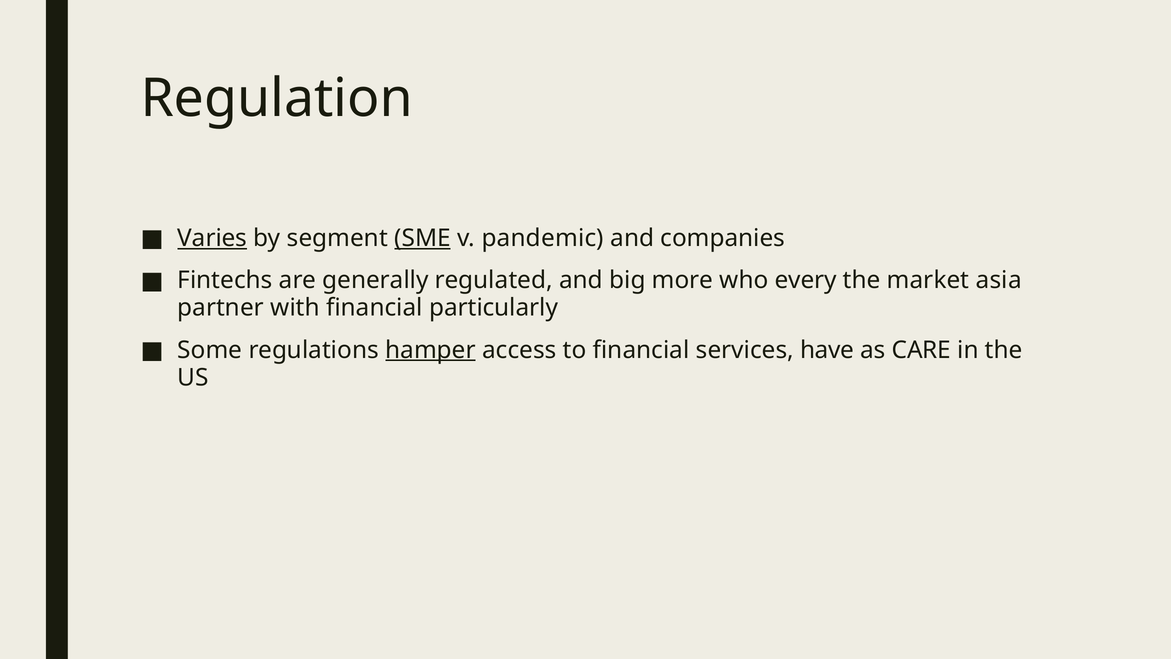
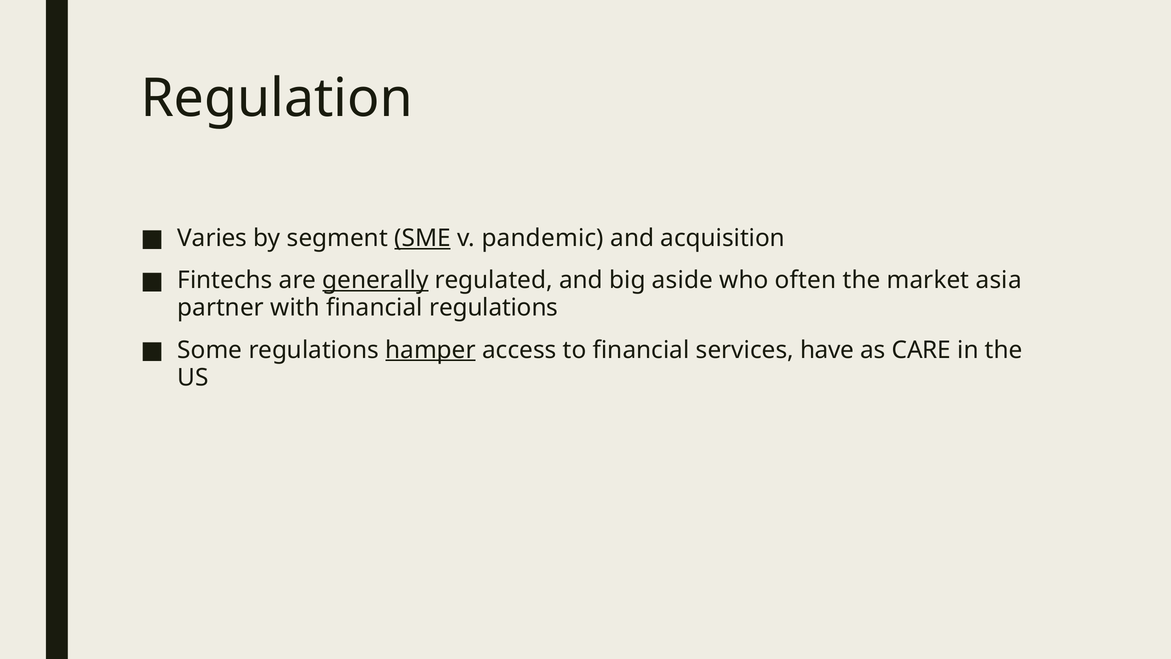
Varies underline: present -> none
companies: companies -> acquisition
generally underline: none -> present
more: more -> aside
every: every -> often
financial particularly: particularly -> regulations
